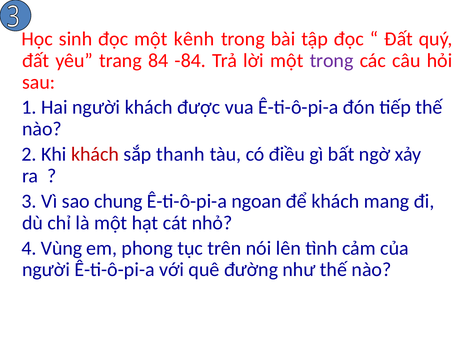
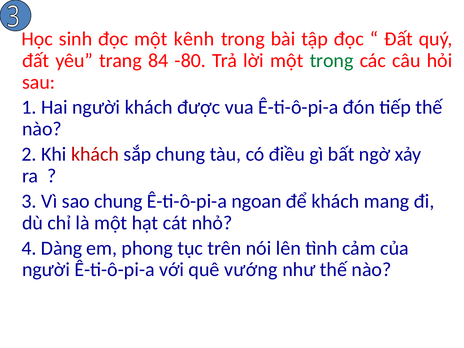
-84: -84 -> -80
trong at (332, 61) colour: purple -> green
sắp thanh: thanh -> chung
Vùng: Vùng -> Dàng
đường: đường -> vướng
